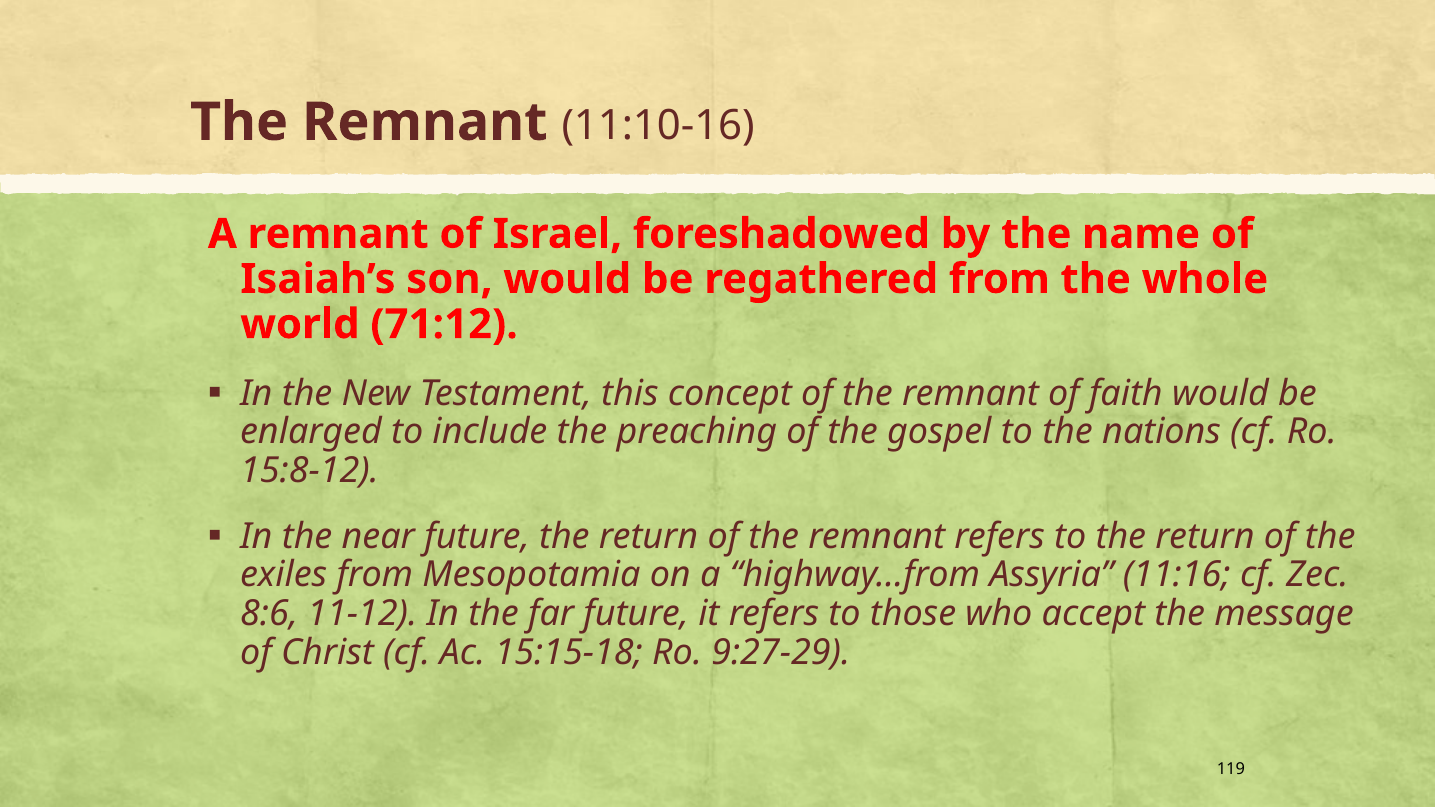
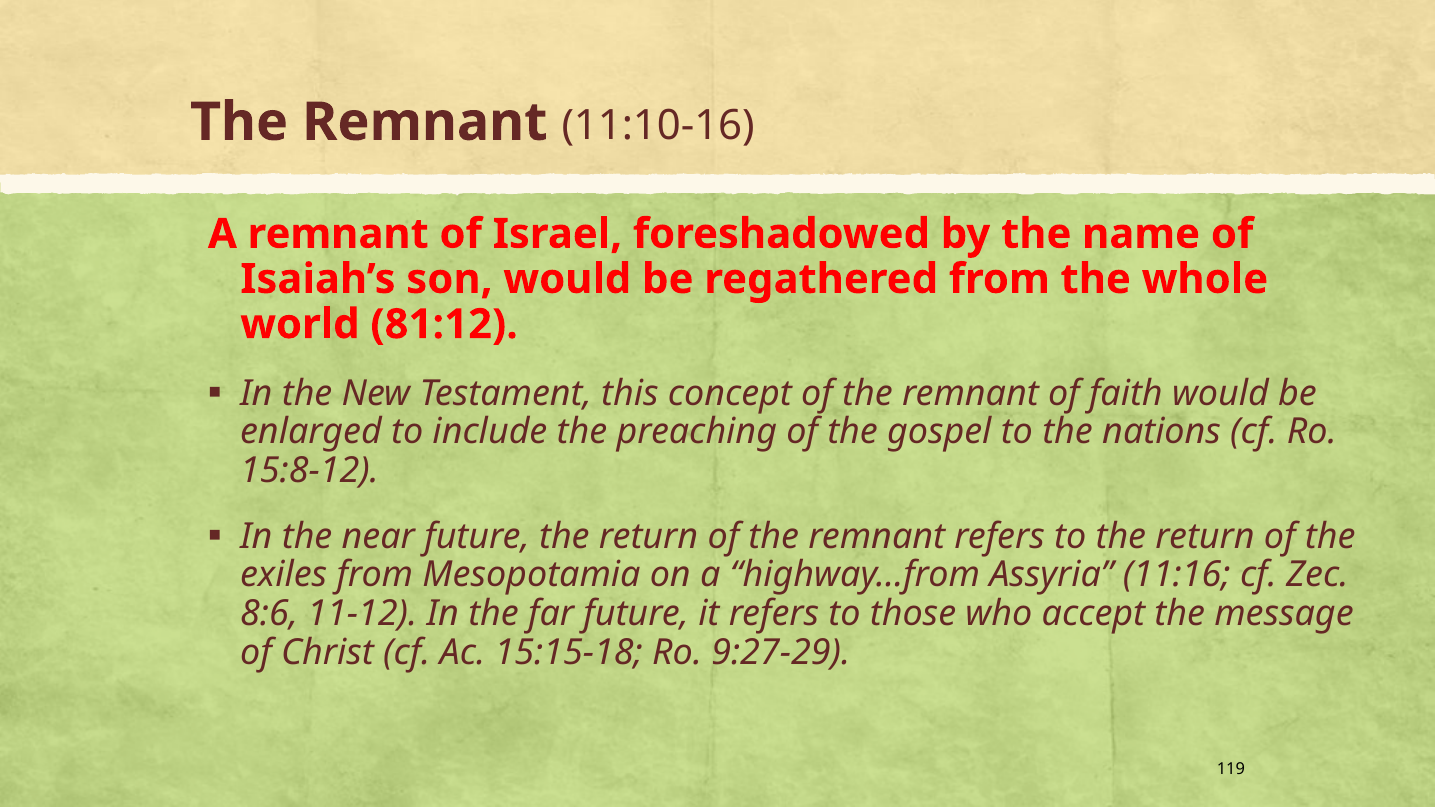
71:12: 71:12 -> 81:12
